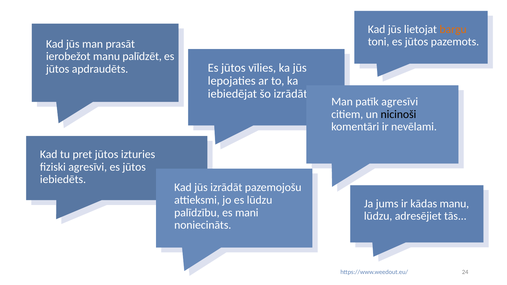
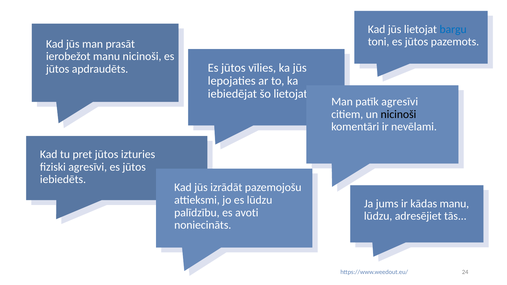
bargu colour: orange -> blue
manu palīdzēt: palīdzēt -> nicinoši
šo izrādāt: izrādāt -> lietojat
mani: mani -> avoti
